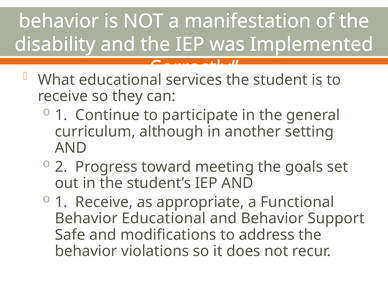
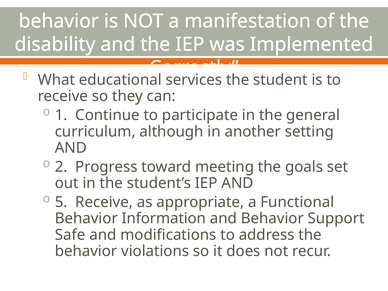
1 at (61, 202): 1 -> 5
Behavior Educational: Educational -> Information
